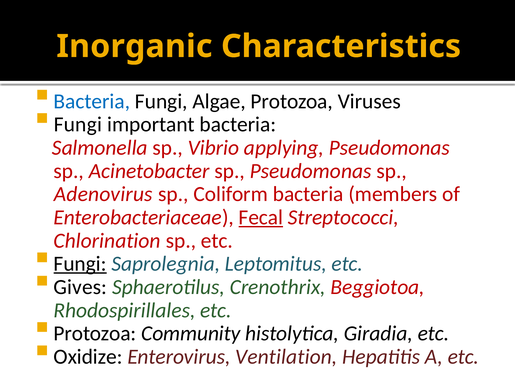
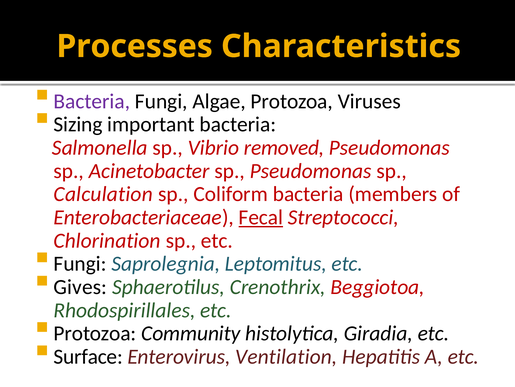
Inorganic: Inorganic -> Processes
Bacteria at (92, 101) colour: blue -> purple
Fungi at (78, 124): Fungi -> Sizing
applying: applying -> removed
Adenovirus: Adenovirus -> Calculation
Fungi at (80, 263) underline: present -> none
Oxidize: Oxidize -> Surface
